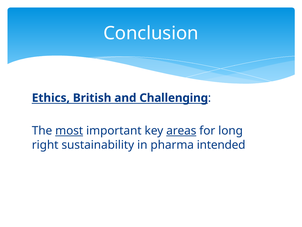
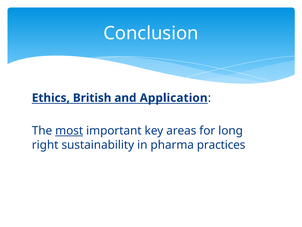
Challenging: Challenging -> Application
areas underline: present -> none
intended: intended -> practices
